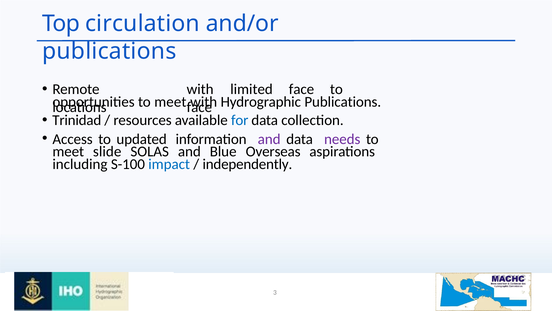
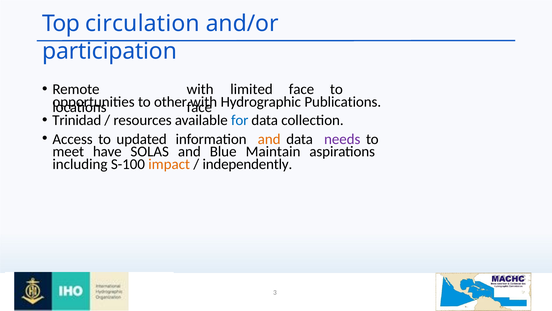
publications at (109, 51): publications -> participation
meet at (170, 102): meet -> other
and at (269, 139) colour: purple -> orange
slide: slide -> have
Overseas: Overseas -> Maintain
impact colour: blue -> orange
